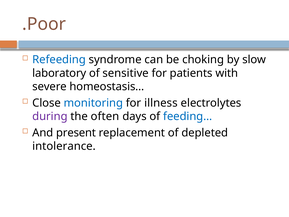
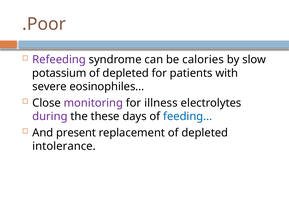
Refeeding colour: blue -> purple
choking: choking -> calories
laboratory: laboratory -> potassium
sensitive at (126, 73): sensitive -> depleted
homeostasis…: homeostasis… -> eosinophiles…
monitoring colour: blue -> purple
often: often -> these
